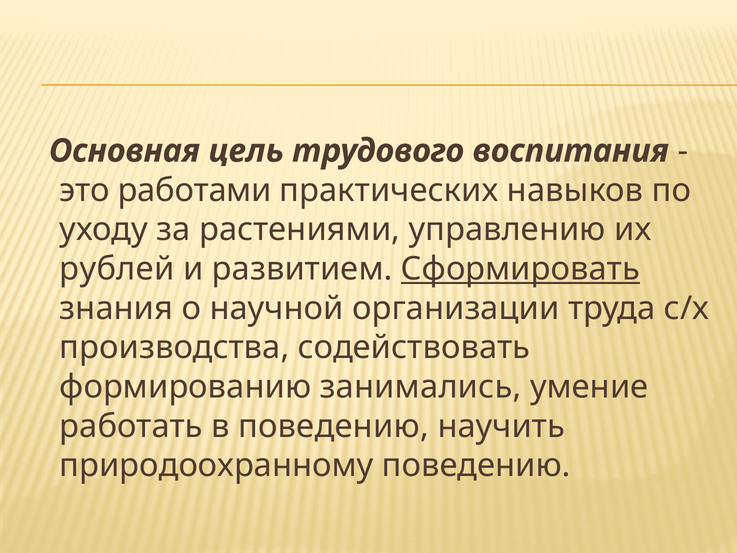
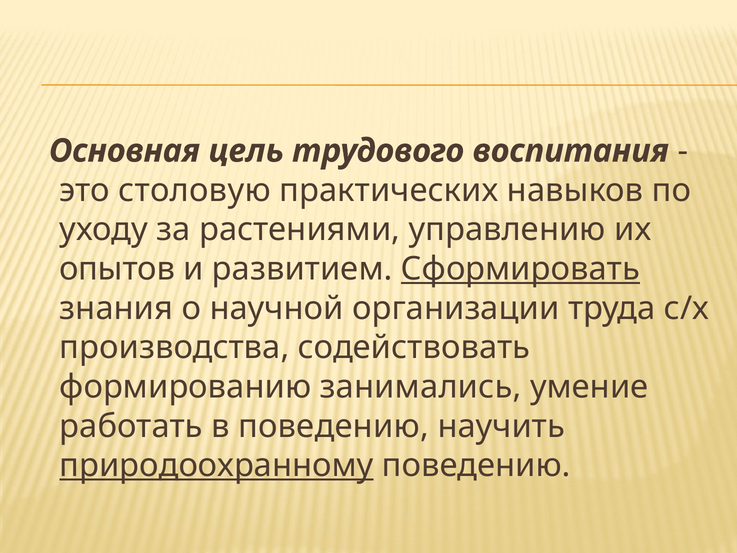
работами: работами -> столовую
рублей: рублей -> опытов
природоохранному underline: none -> present
